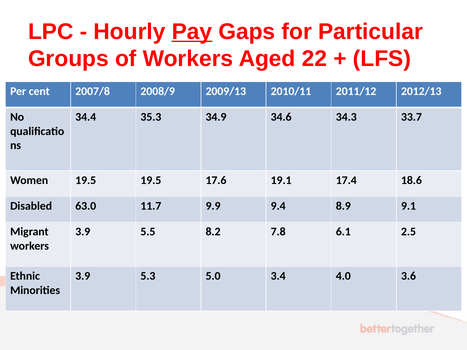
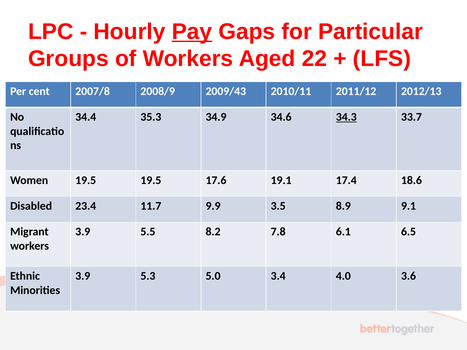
2009/13: 2009/13 -> 2009/43
34.3 underline: none -> present
63.0: 63.0 -> 23.4
9.4: 9.4 -> 3.5
2.5: 2.5 -> 6.5
